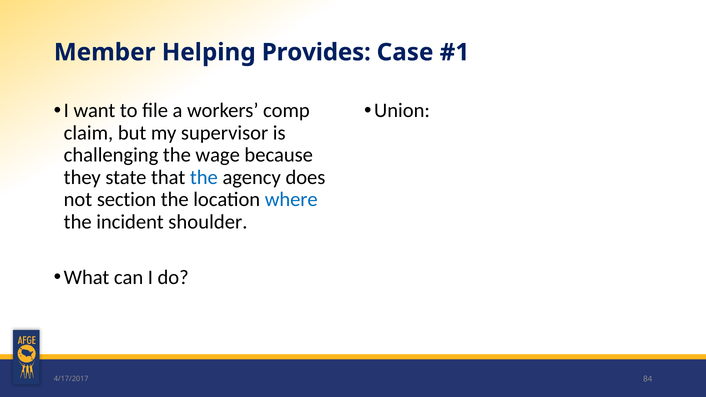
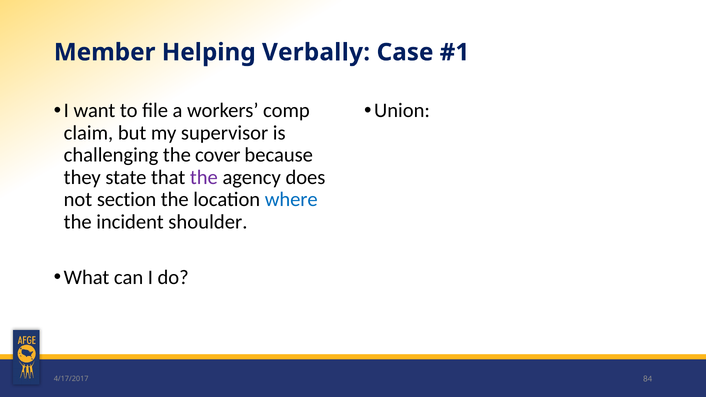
Provides: Provides -> Verbally
wage: wage -> cover
the at (204, 177) colour: blue -> purple
